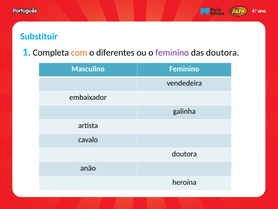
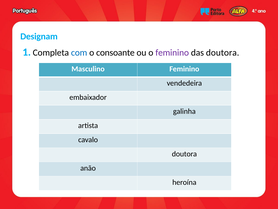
Substituir: Substituir -> Designam
com colour: orange -> blue
diferentes: diferentes -> consoante
